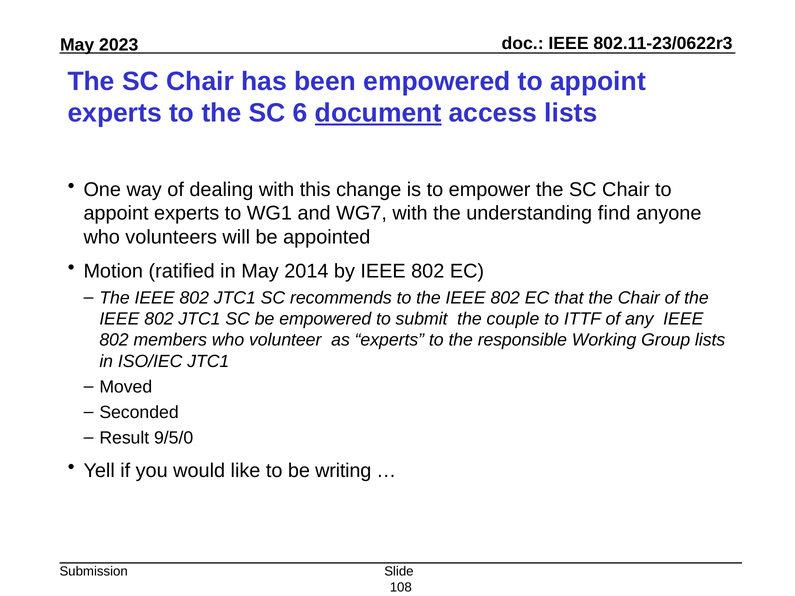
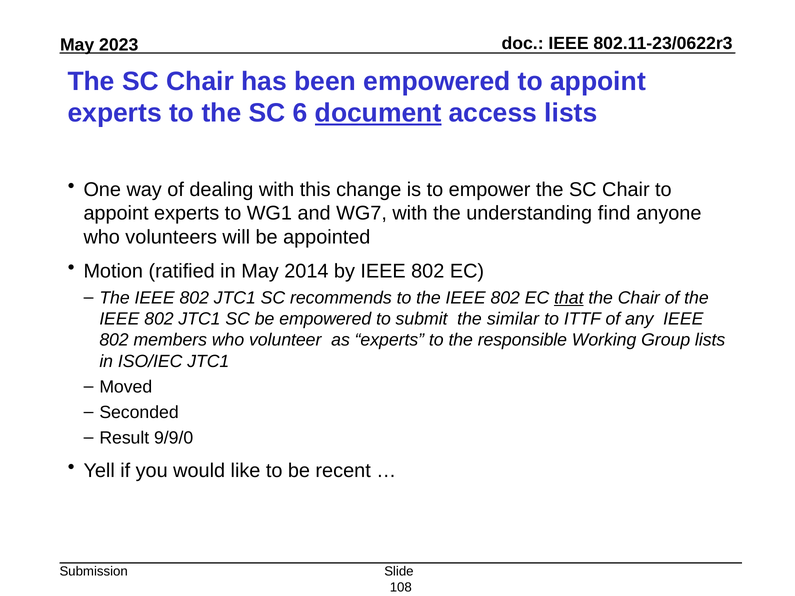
that underline: none -> present
couple: couple -> similar
9/5/0: 9/5/0 -> 9/9/0
writing: writing -> recent
